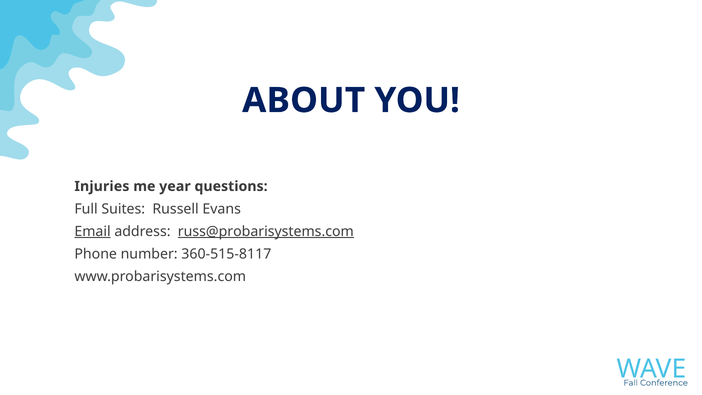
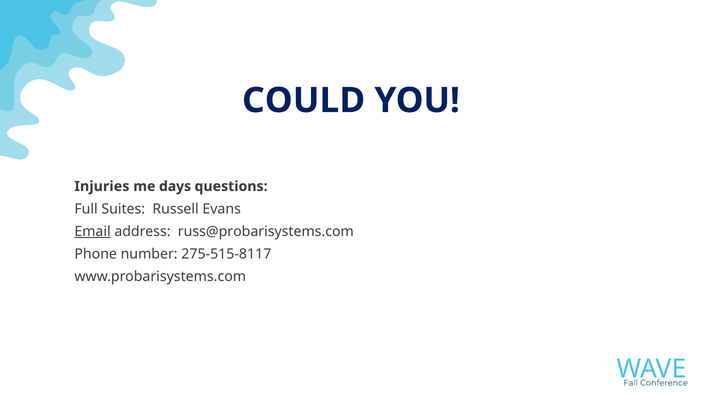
ABOUT: ABOUT -> COULD
year: year -> days
russ@probarisystems.com underline: present -> none
360-515-8117: 360-515-8117 -> 275-515-8117
